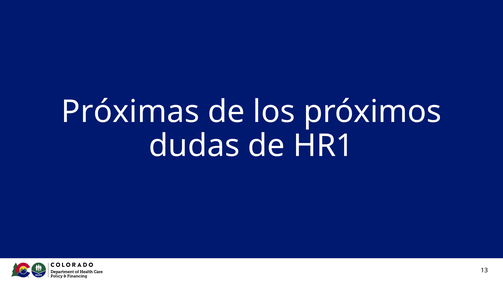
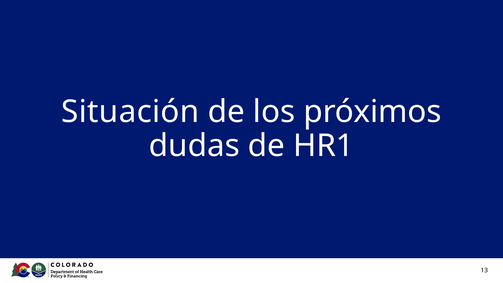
Próximas: Próximas -> Situación
